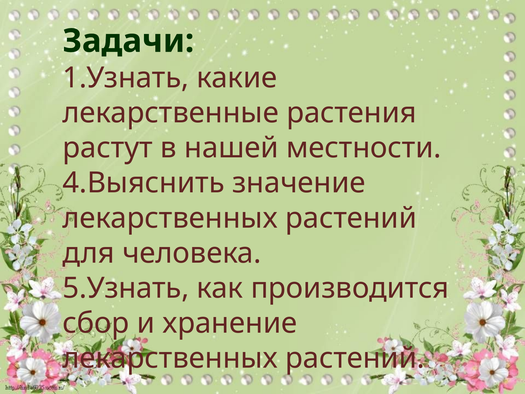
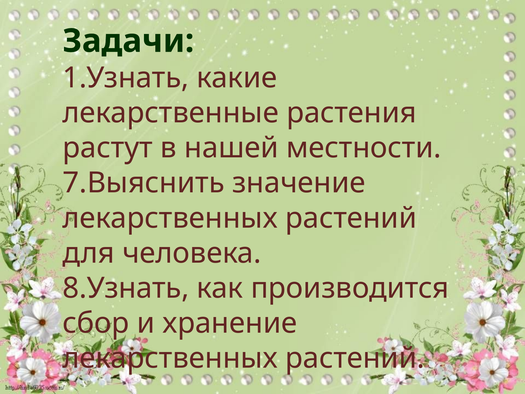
4.Выяснить: 4.Выяснить -> 7.Выяснить
5.Узнать: 5.Узнать -> 8.Узнать
